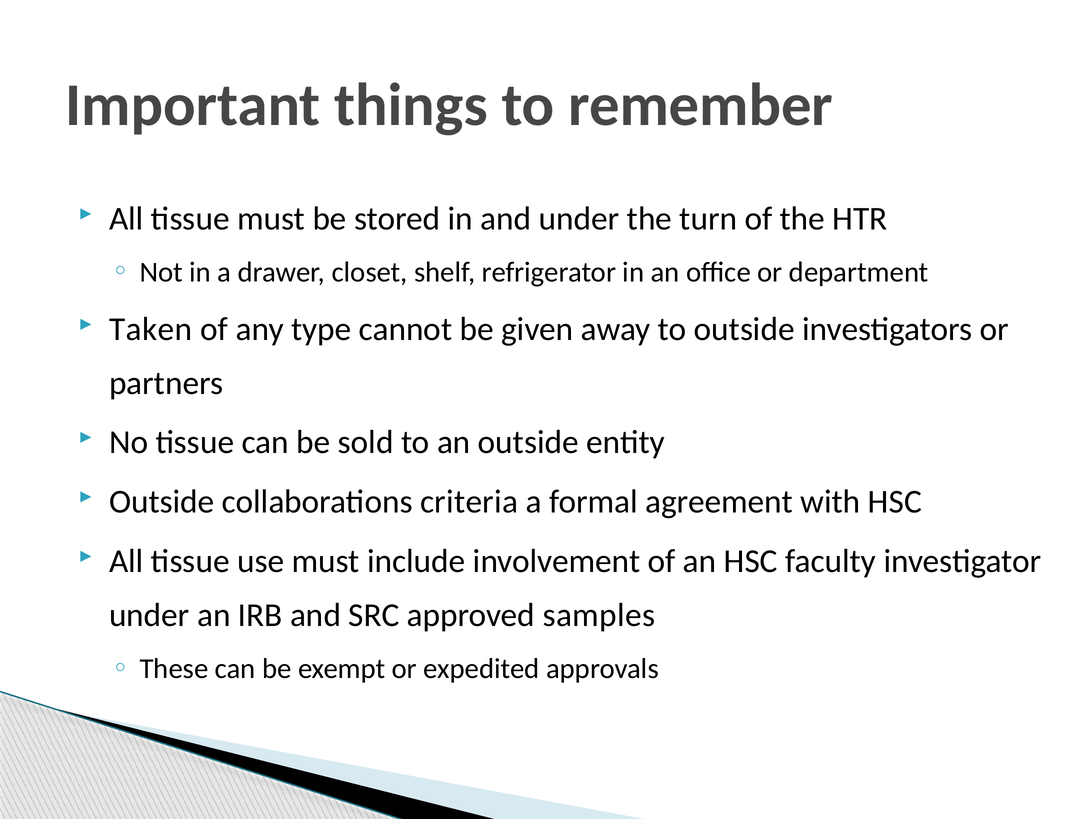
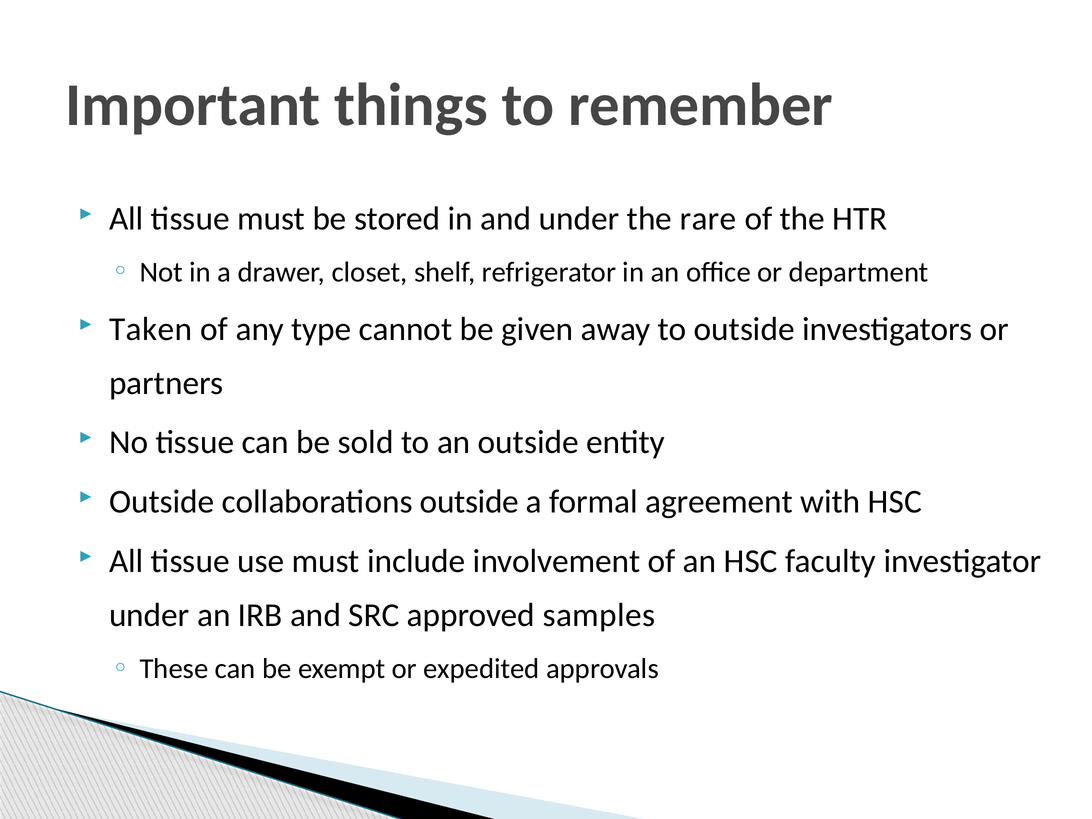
turn: turn -> rare
collaborations criteria: criteria -> outside
